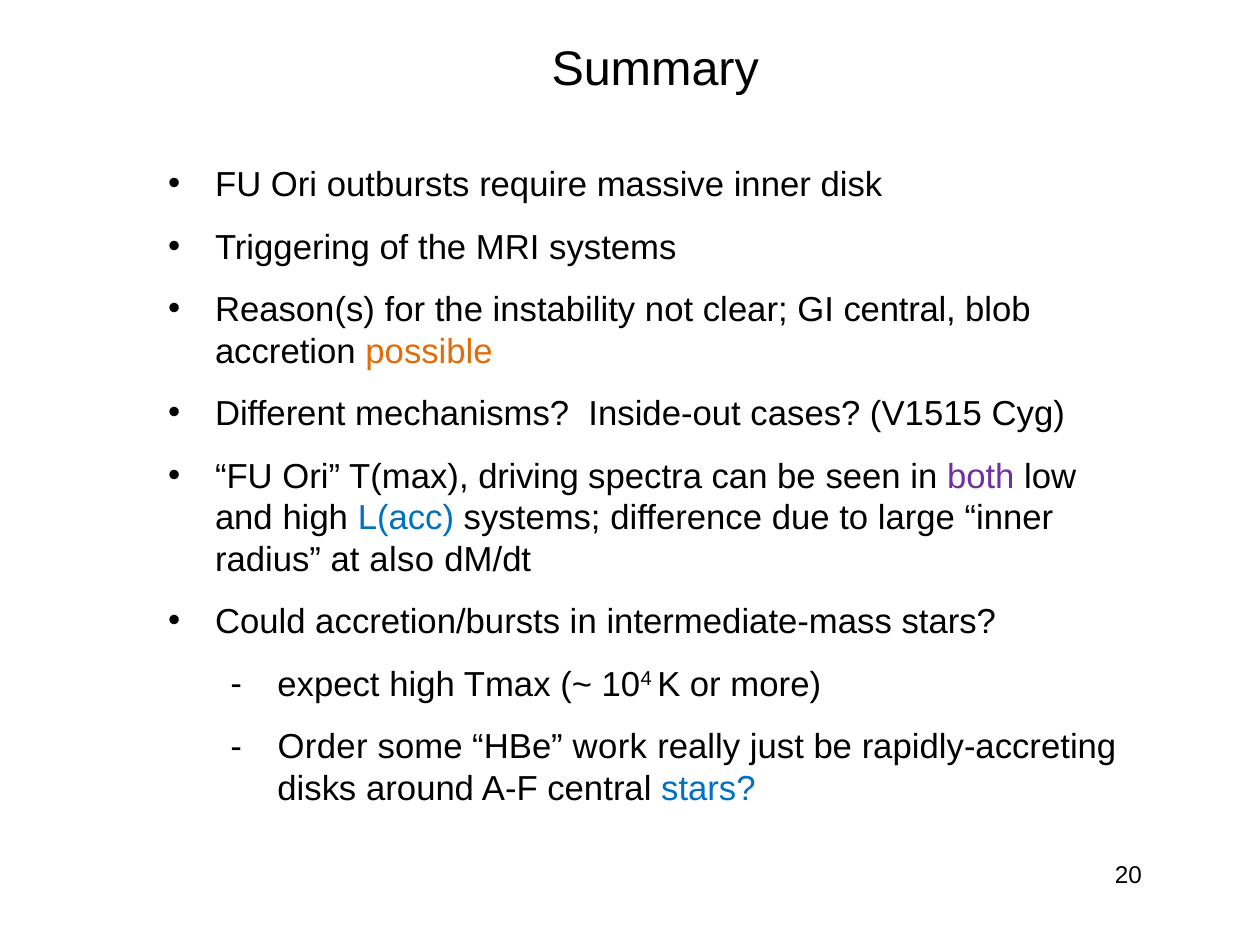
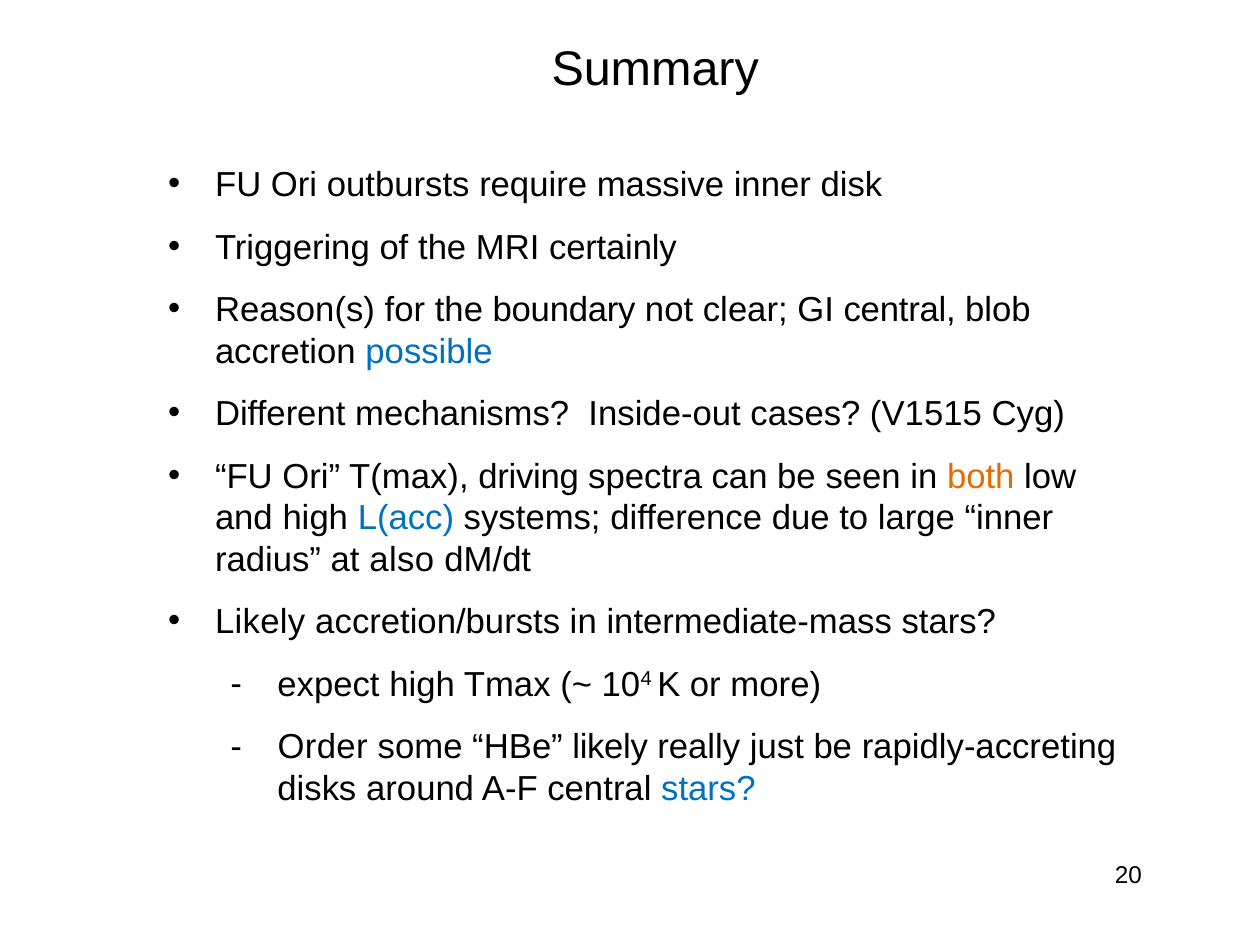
MRI systems: systems -> certainly
instability: instability -> boundary
possible colour: orange -> blue
both colour: purple -> orange
Could at (260, 622): Could -> Likely
HBe work: work -> likely
